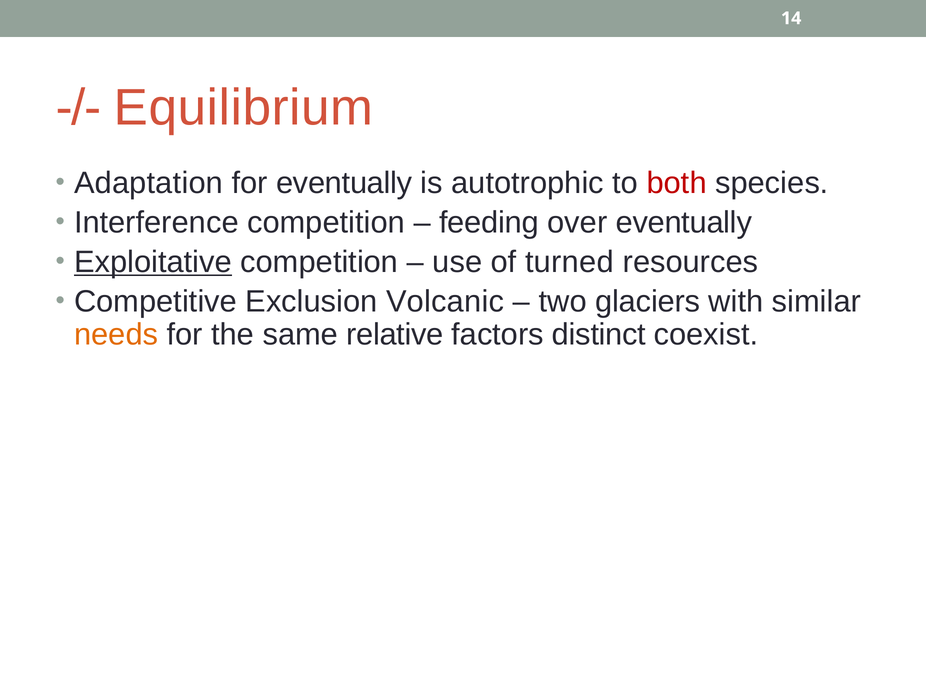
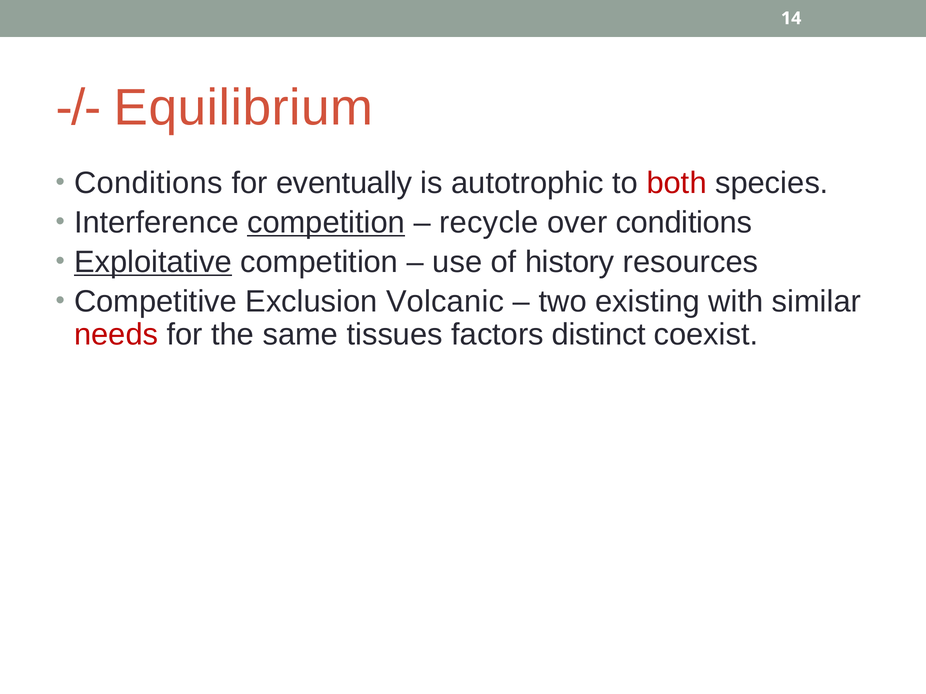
Adaptation at (149, 183): Adaptation -> Conditions
competition at (326, 223) underline: none -> present
feeding: feeding -> recycle
over eventually: eventually -> conditions
turned: turned -> history
glaciers: glaciers -> existing
needs colour: orange -> red
relative: relative -> tissues
